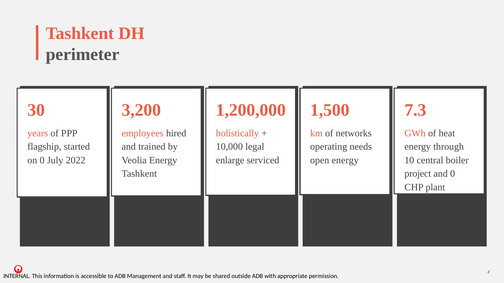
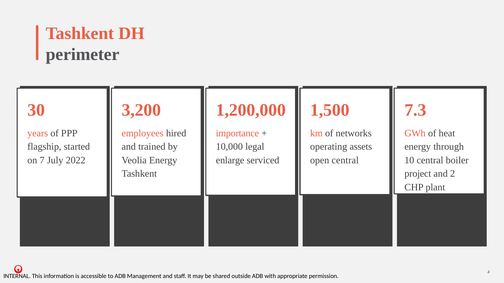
holistically: holistically -> importance
needs: needs -> assets
on 0: 0 -> 7
open energy: energy -> central
and 0: 0 -> 2
